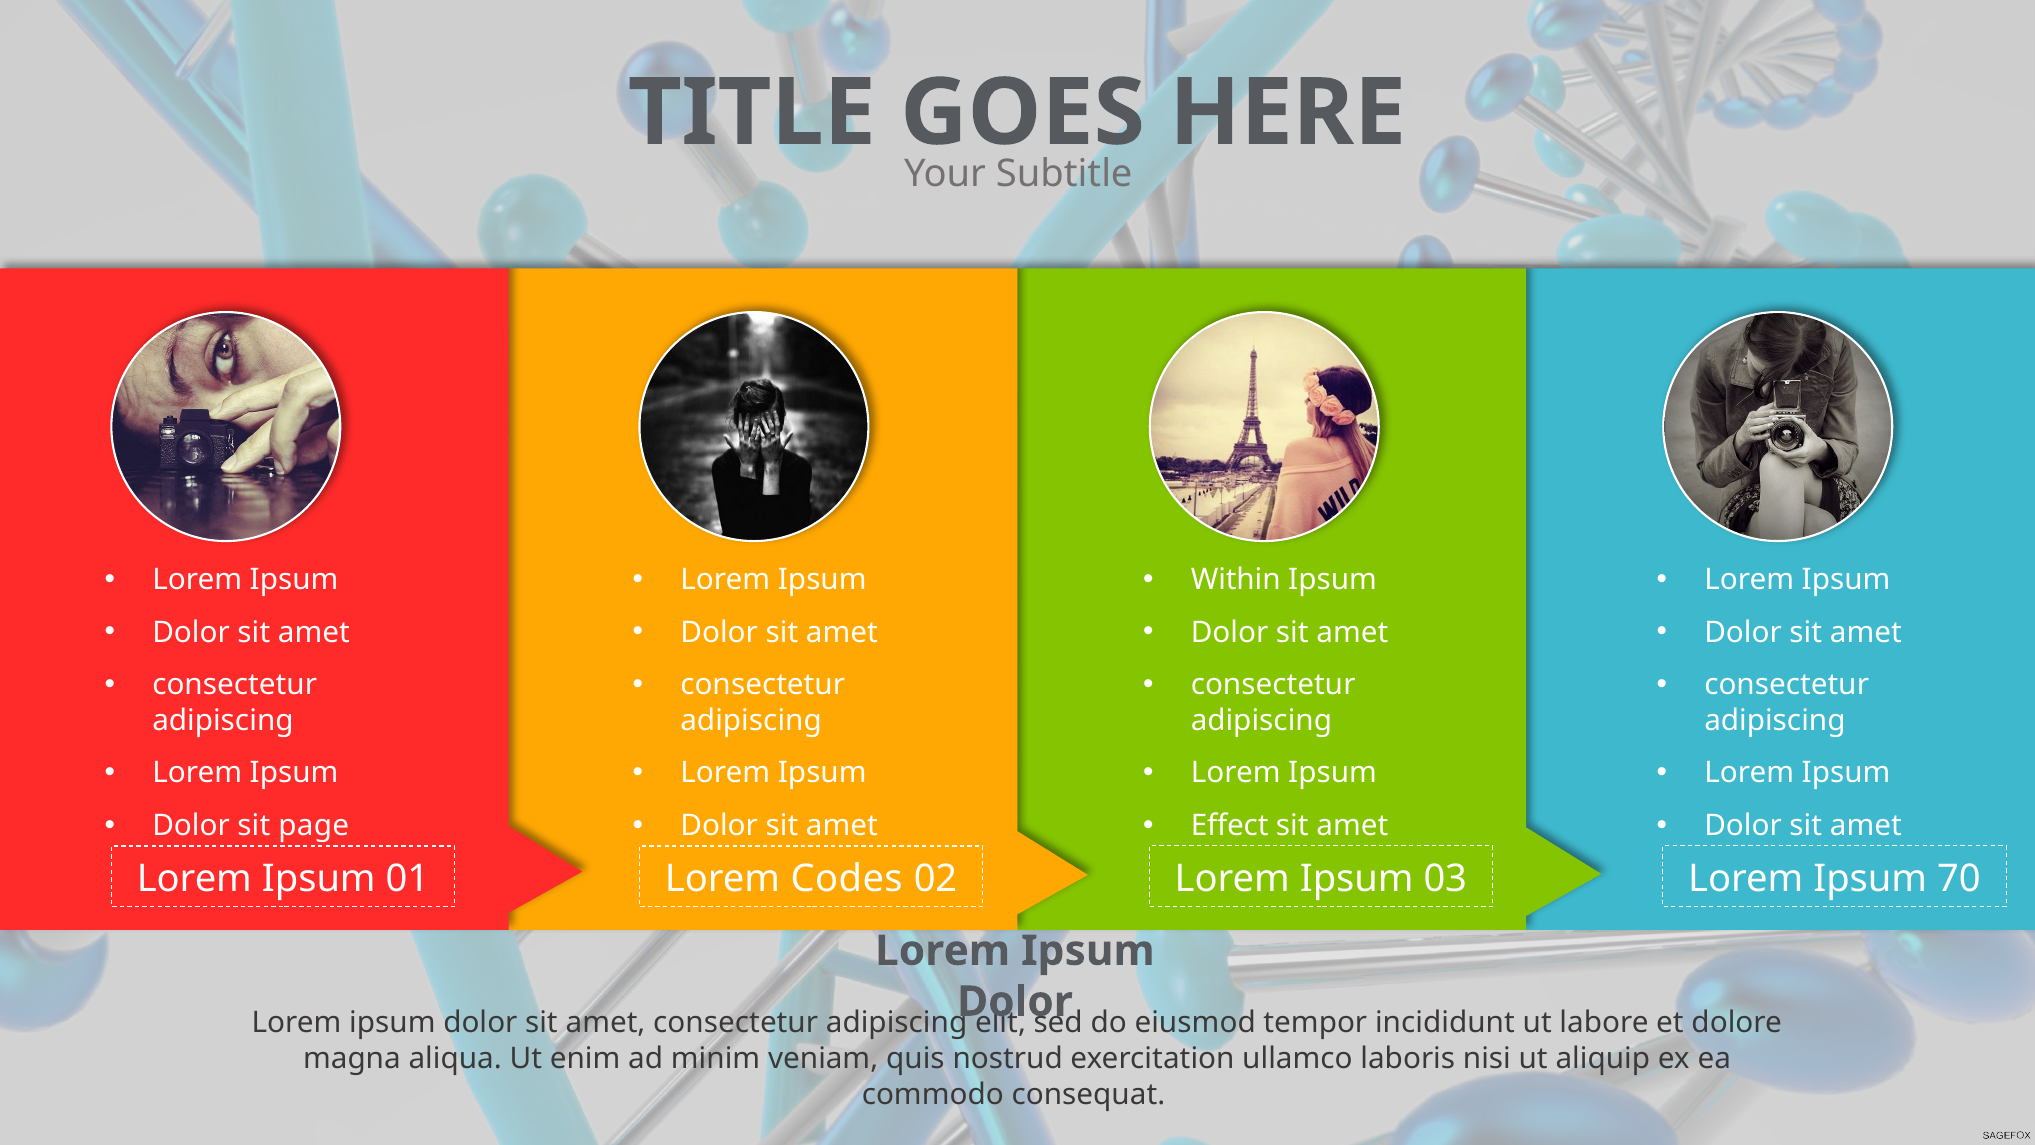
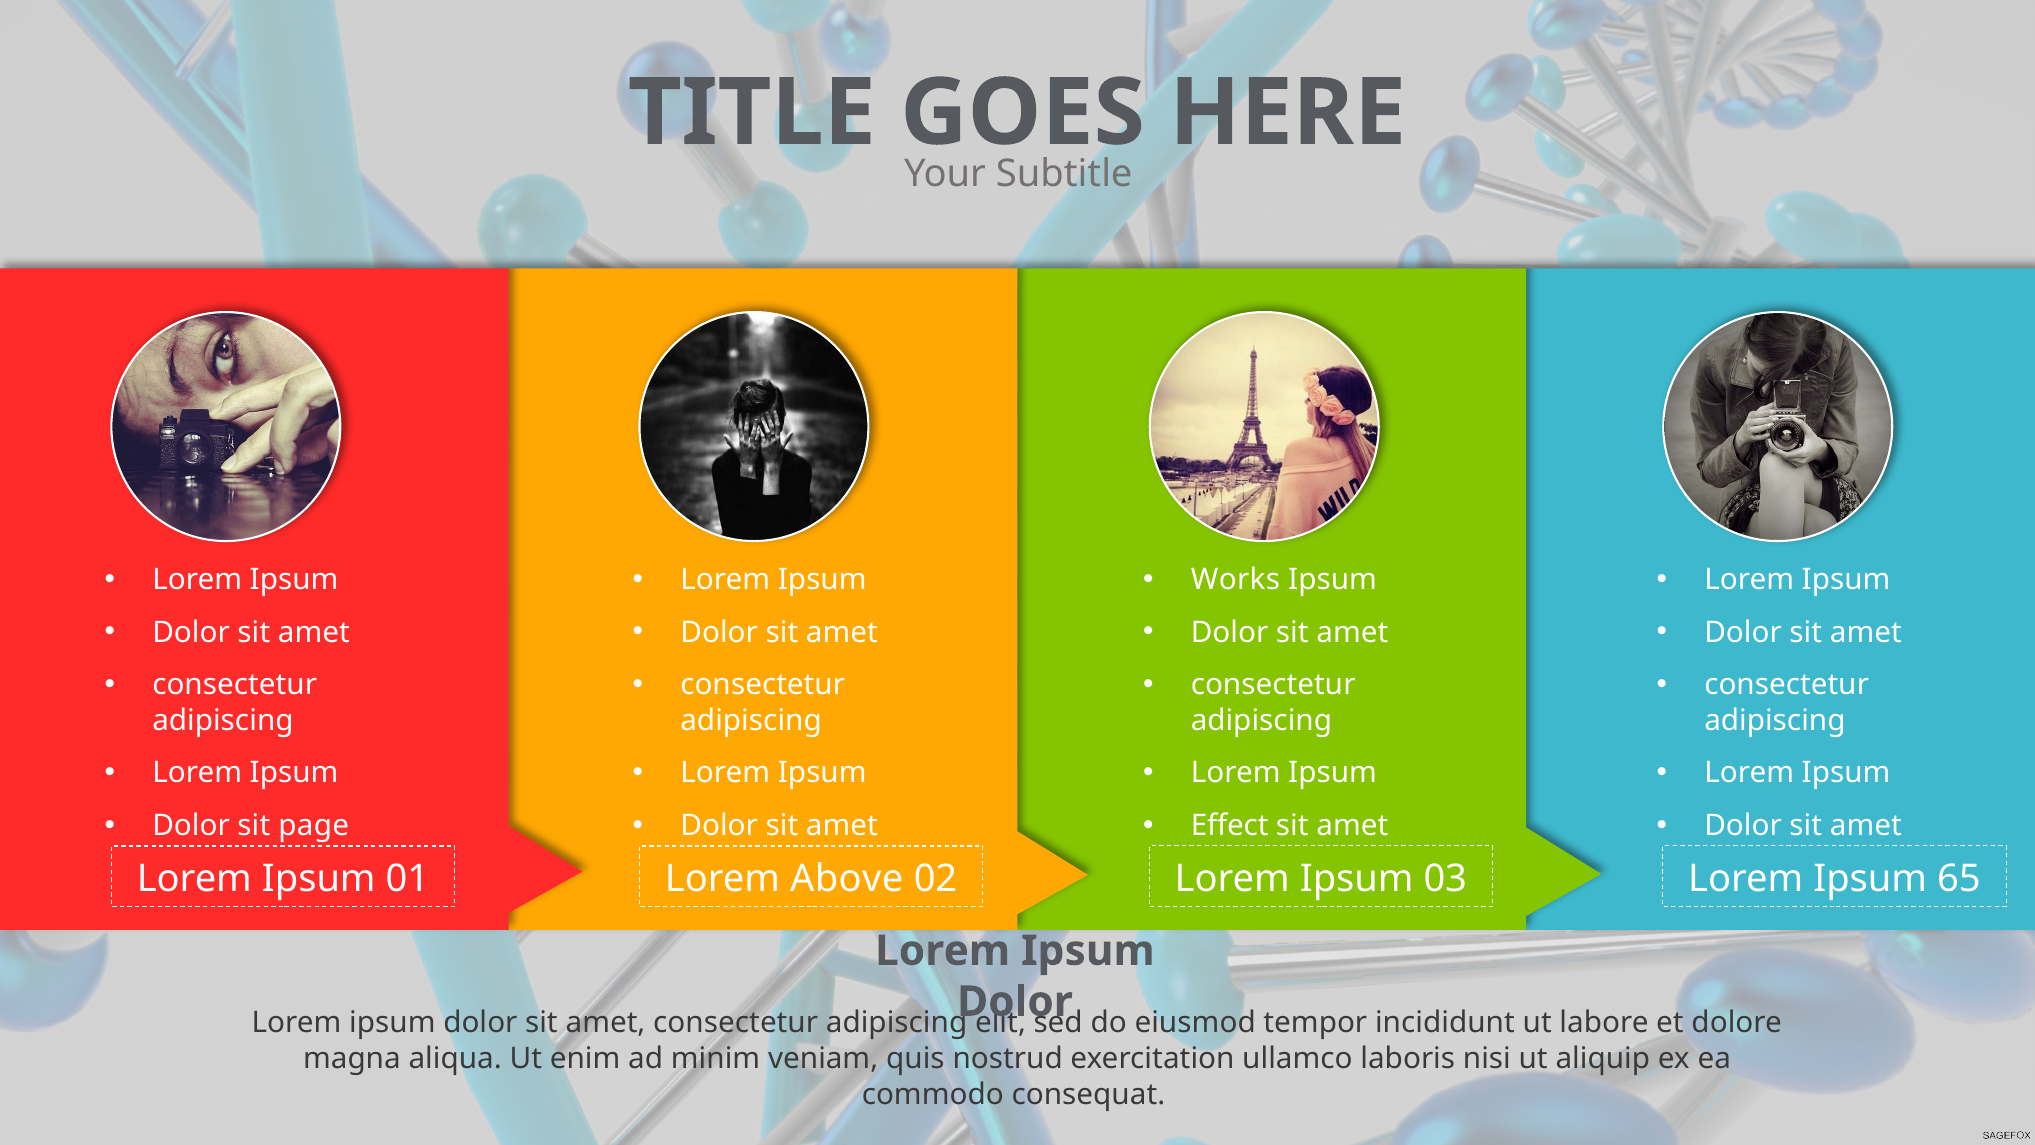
Within: Within -> Works
Codes: Codes -> Above
70: 70 -> 65
